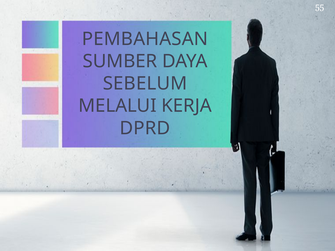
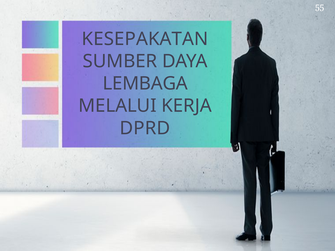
PEMBAHASAN: PEMBAHASAN -> KESEPAKATAN
SEBELUM: SEBELUM -> LEMBAGA
